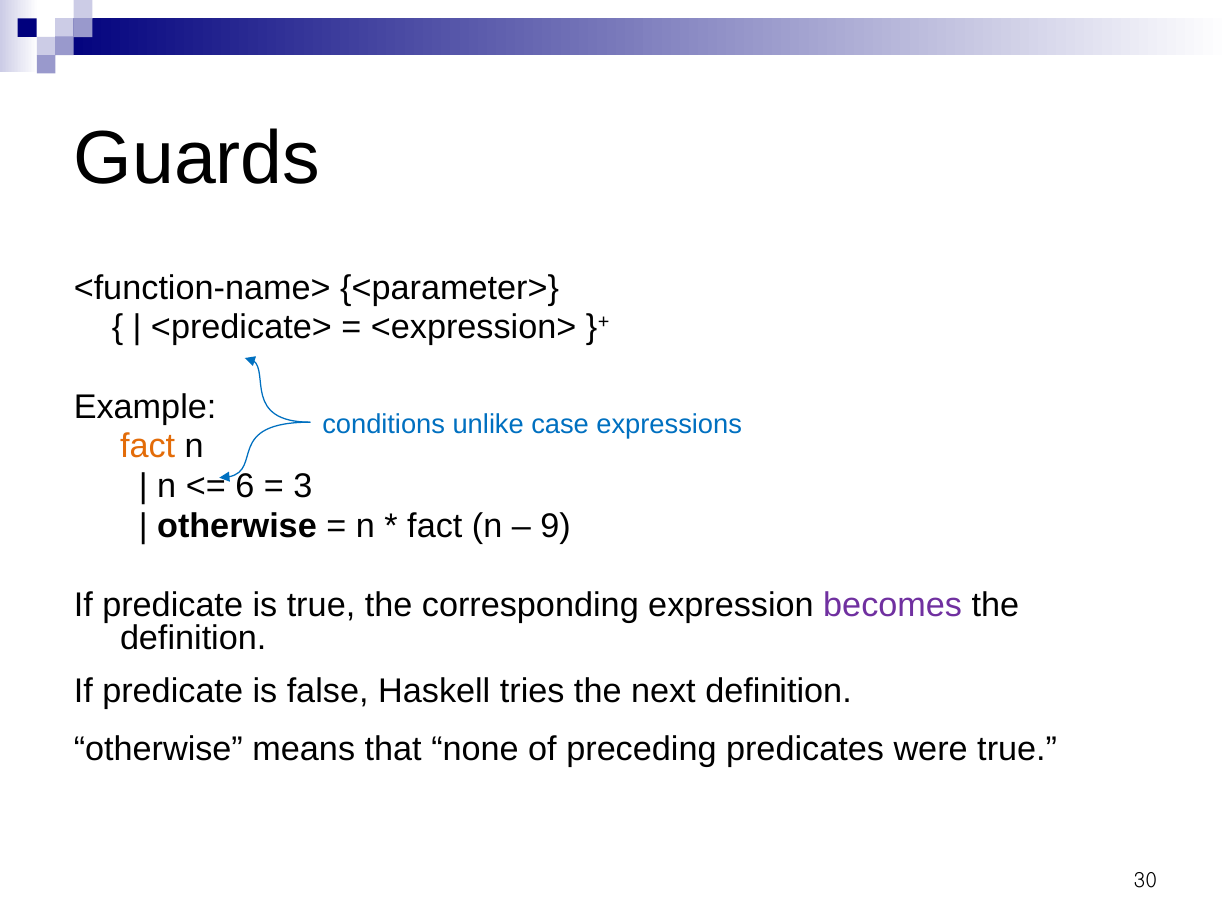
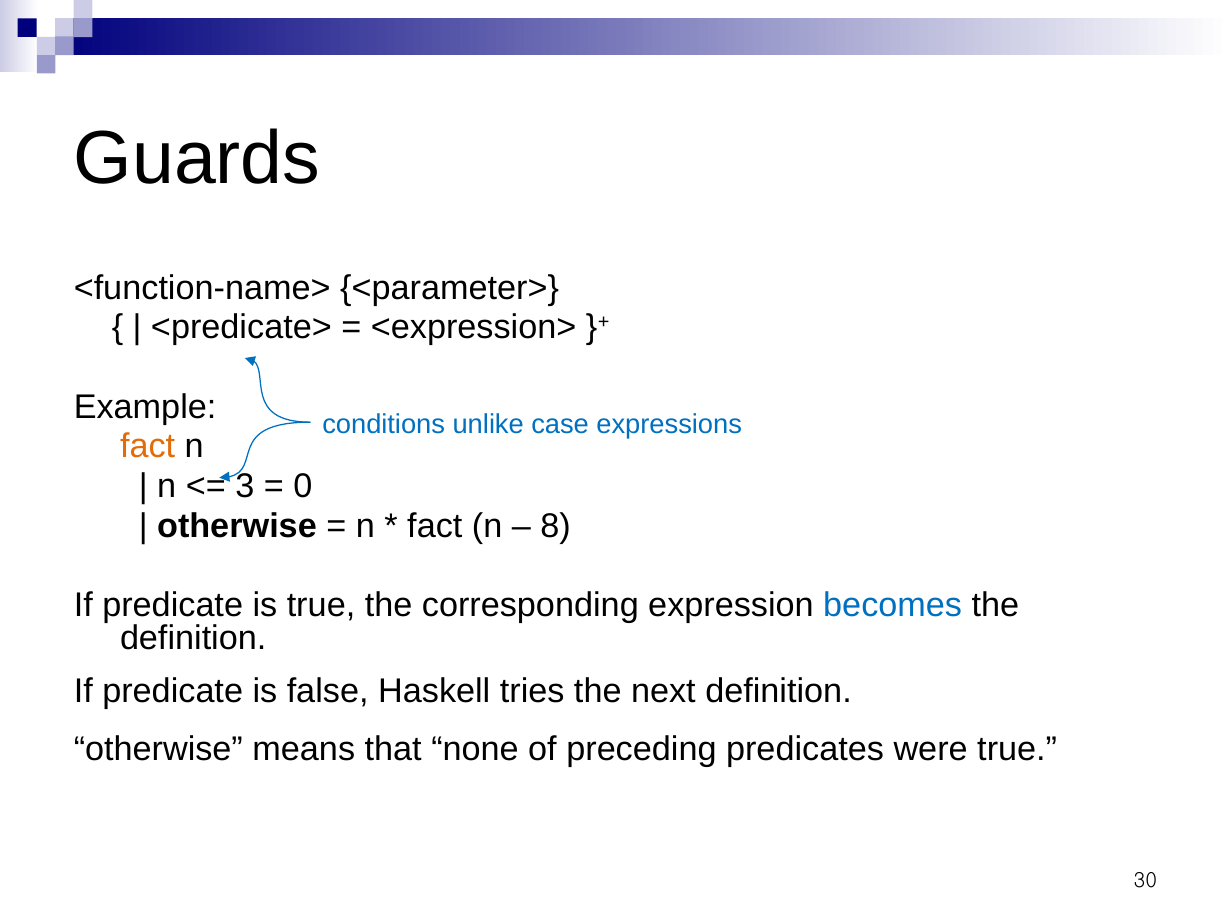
6: 6 -> 3
3: 3 -> 0
9: 9 -> 8
becomes colour: purple -> blue
